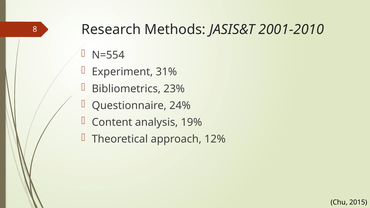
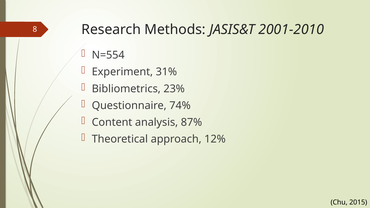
24%: 24% -> 74%
19%: 19% -> 87%
